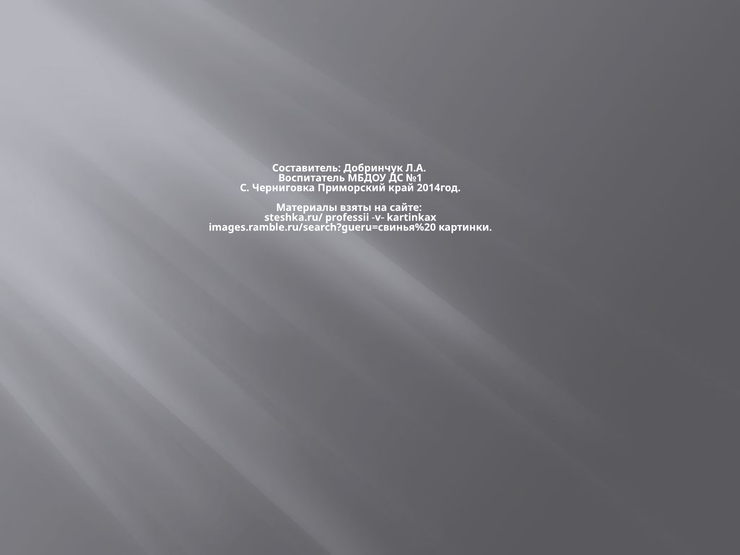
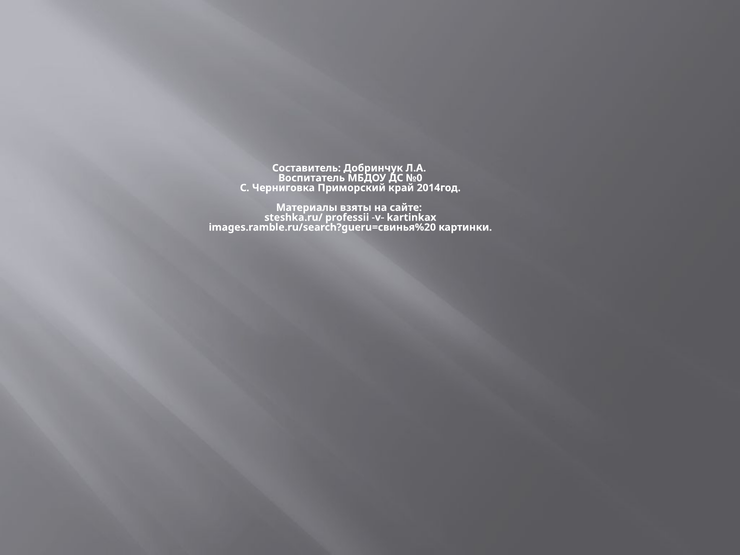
№1: №1 -> №0
